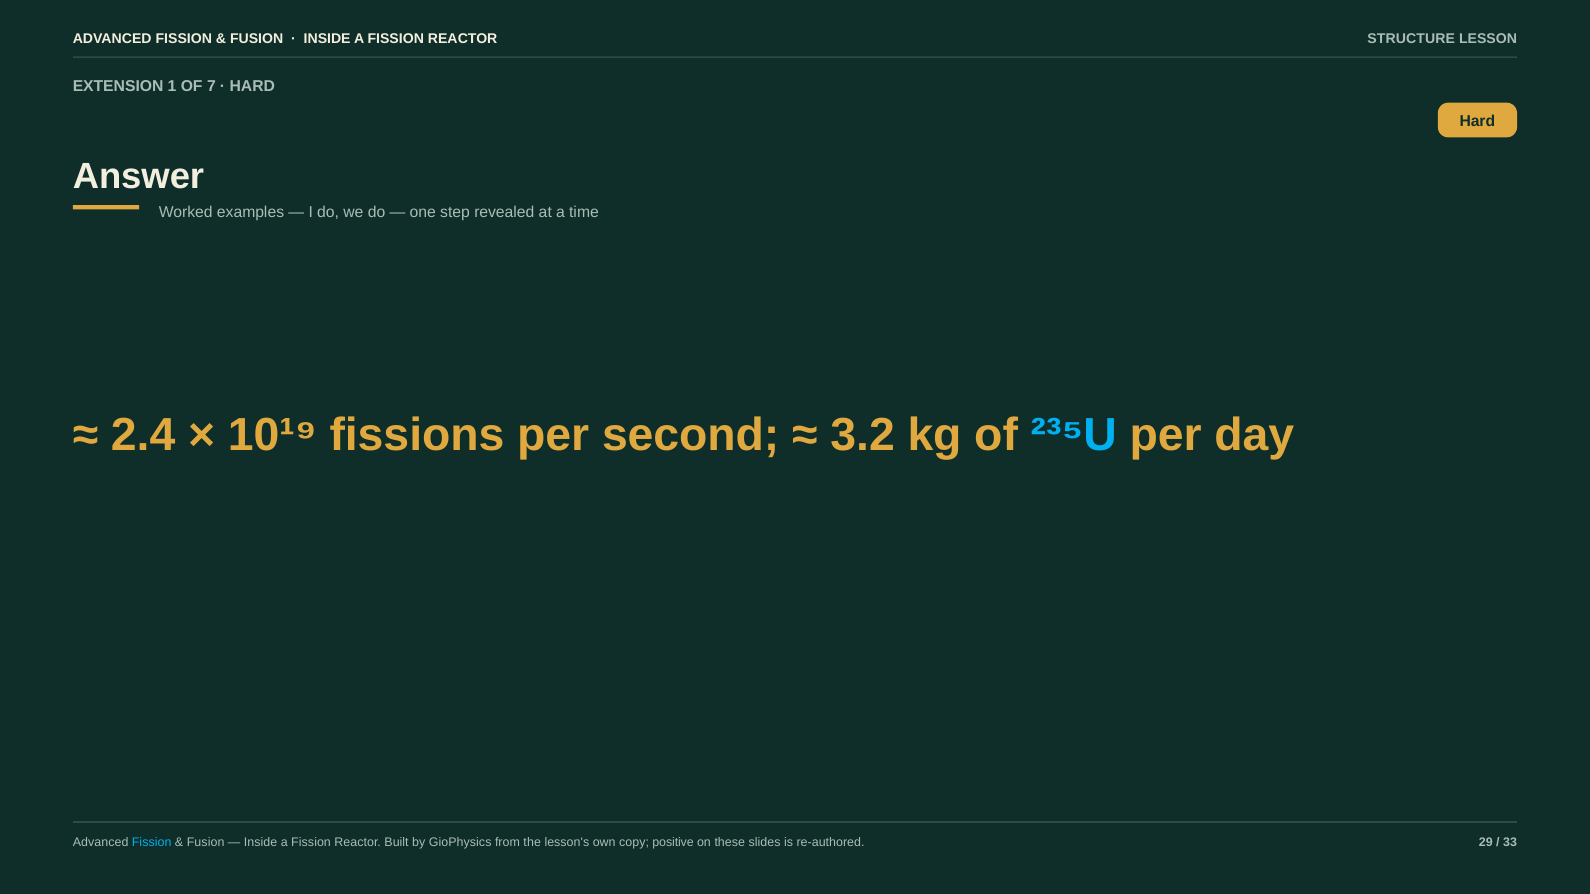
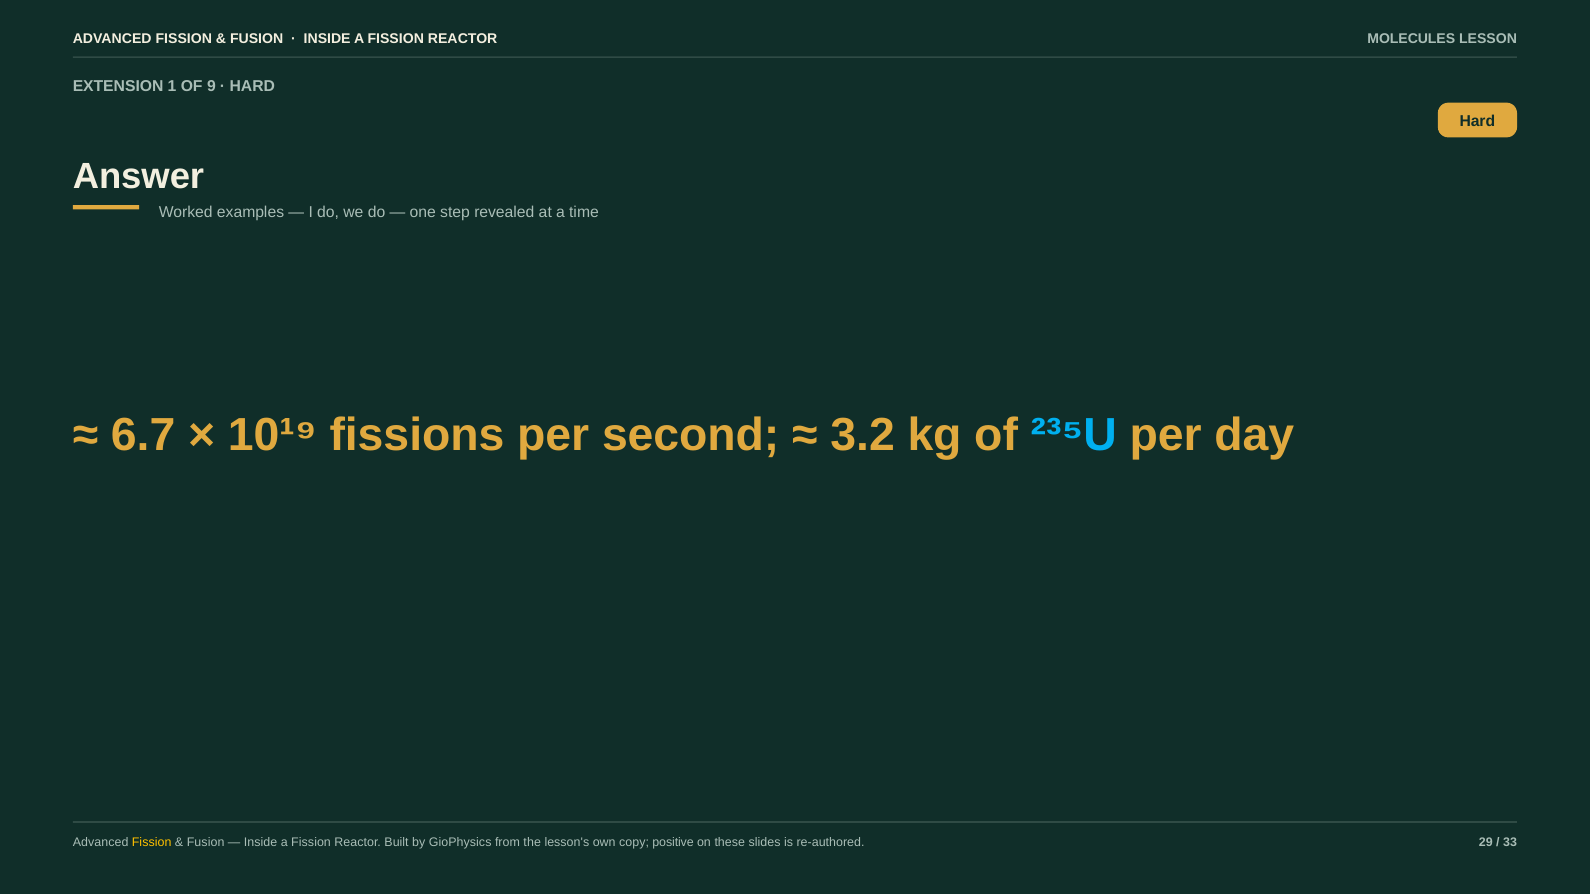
STRUCTURE: STRUCTURE -> MOLECULES
7: 7 -> 9
2.4: 2.4 -> 6.7
Fission at (152, 843) colour: light blue -> yellow
